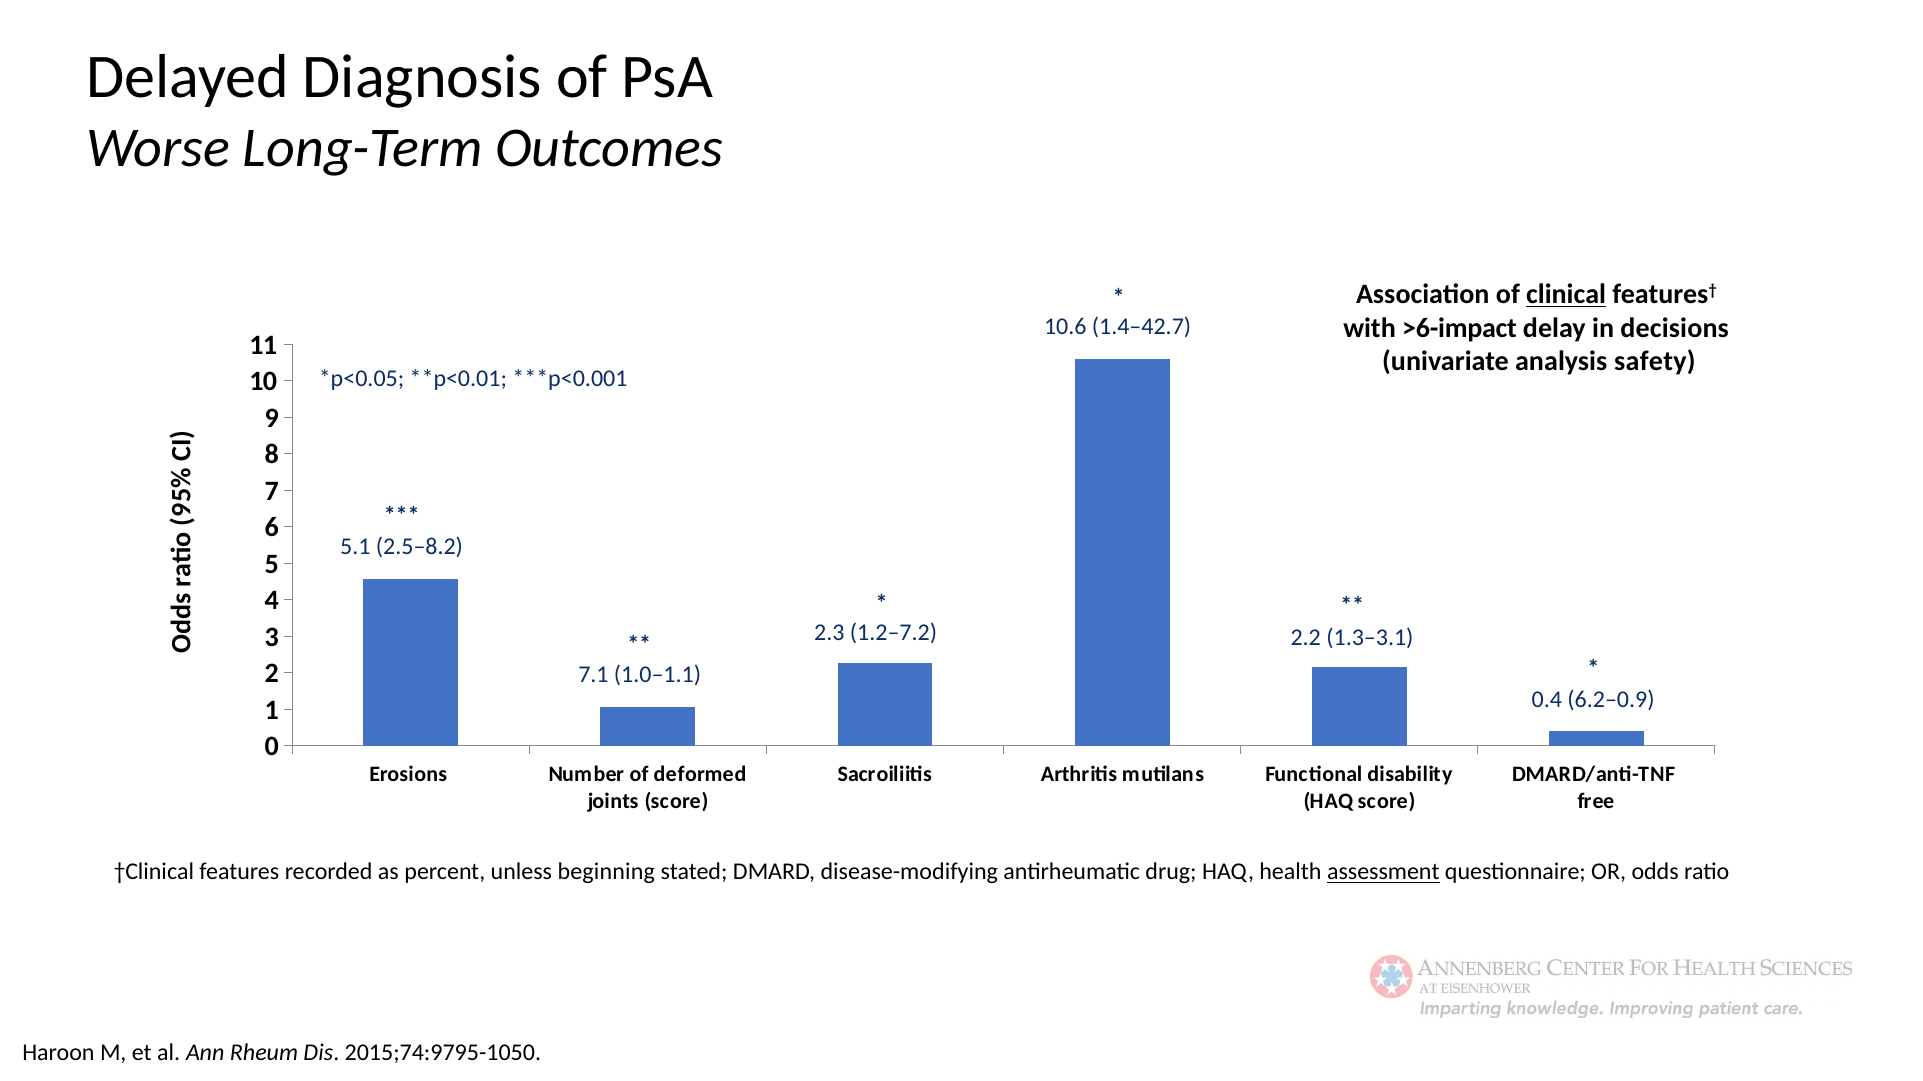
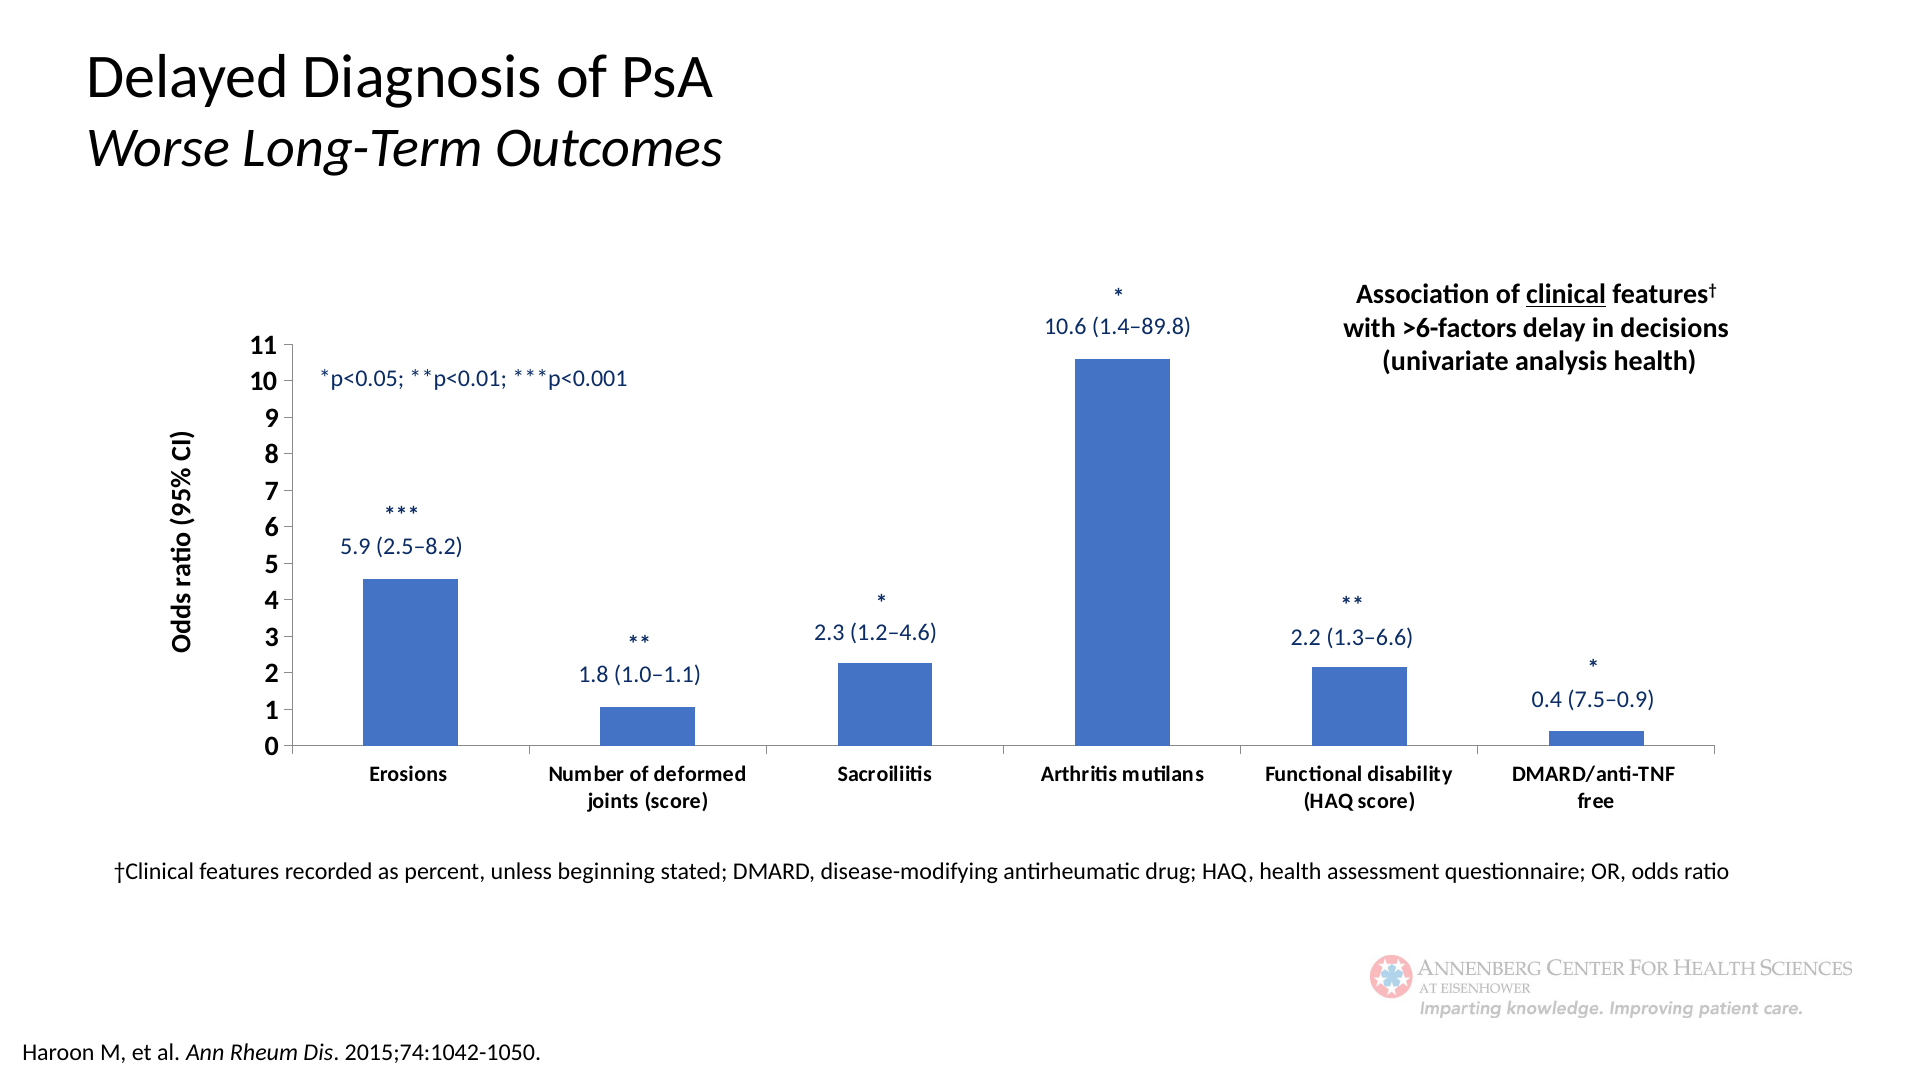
>6-impact: >6-impact -> >6-factors
1.4–42.7: 1.4–42.7 -> 1.4–89.8
analysis safety: safety -> health
5.1: 5.1 -> 5.9
1.2–7.2: 1.2–7.2 -> 1.2–4.6
1.3–3.1: 1.3–3.1 -> 1.3–6.6
7.1: 7.1 -> 1.8
6.2–0.9: 6.2–0.9 -> 7.5–0.9
assessment underline: present -> none
2015;74:9795-1050: 2015;74:9795-1050 -> 2015;74:1042-1050
